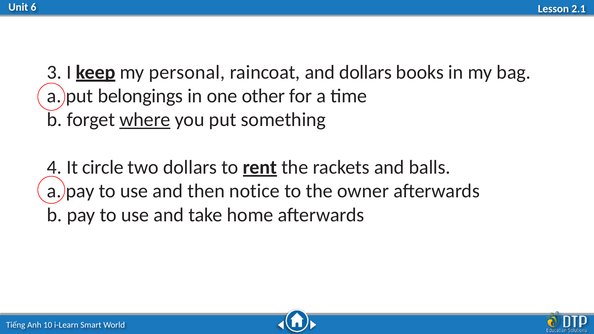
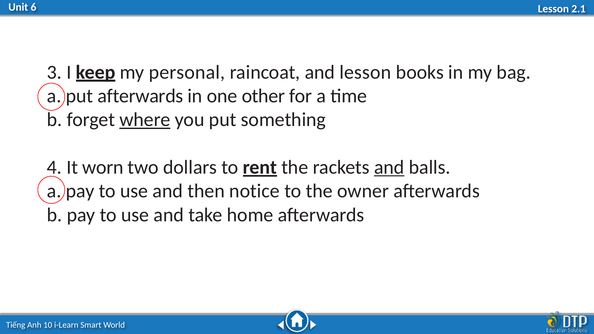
and dollars: dollars -> lesson
put belongings: belongings -> afterwards
circle: circle -> worn
and at (389, 167) underline: none -> present
